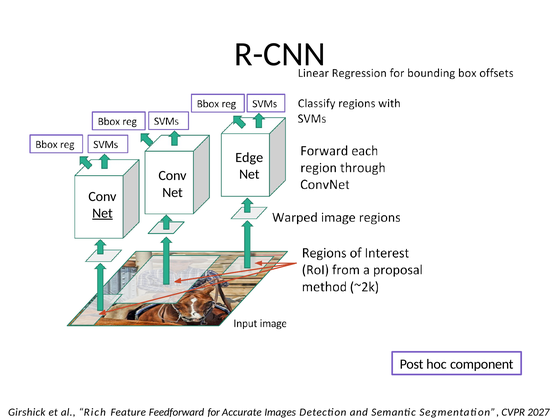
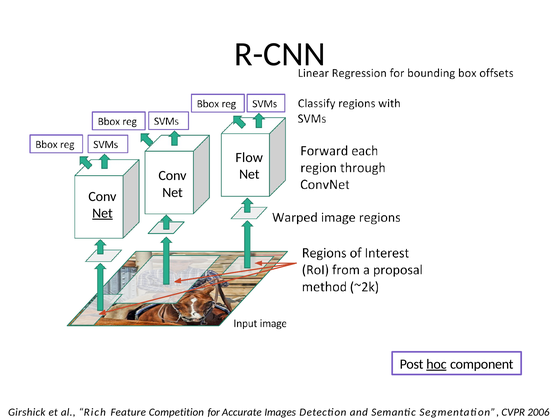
Edge: Edge -> Flow
hoc underline: none -> present
Feedforward: Feedforward -> Competition
2027: 2027 -> 2006
